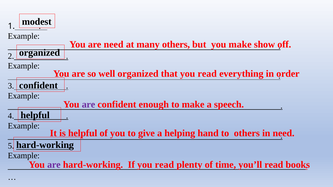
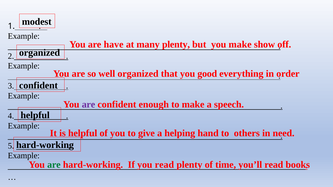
are need: need -> have
many others: others -> plenty
that you read: read -> good
are at (54, 165) colour: purple -> green
